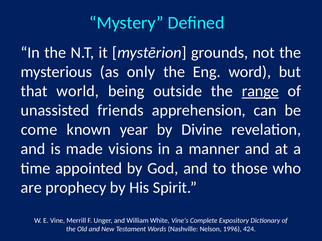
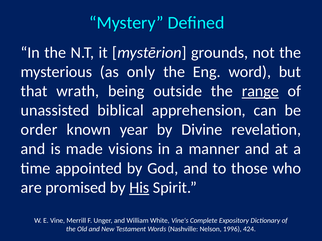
world: world -> wrath
friends: friends -> biblical
come: come -> order
prophecy: prophecy -> promised
His underline: none -> present
